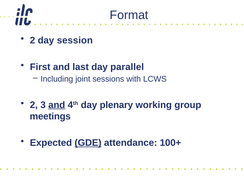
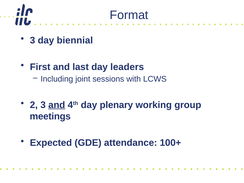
2 at (33, 40): 2 -> 3
session: session -> biennial
parallel: parallel -> leaders
GDE underline: present -> none
